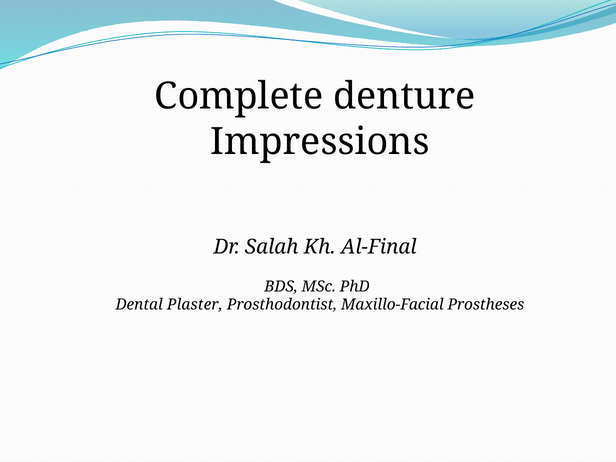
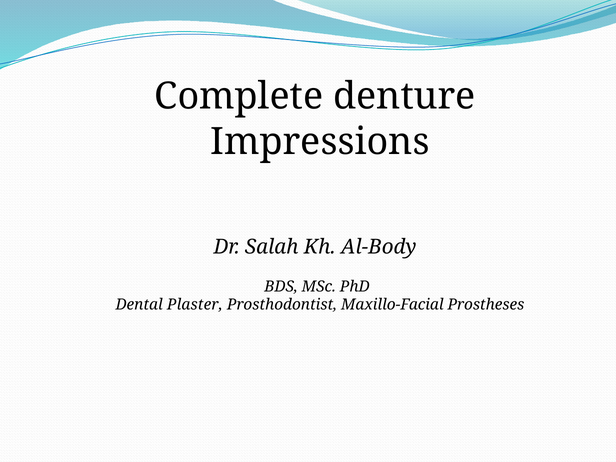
Al-Final: Al-Final -> Al-Body
